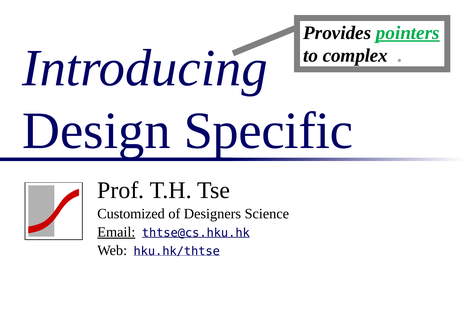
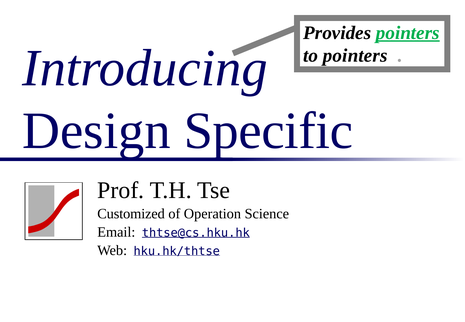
to complex: complex -> pointers
Designers: Designers -> Operation
Email underline: present -> none
